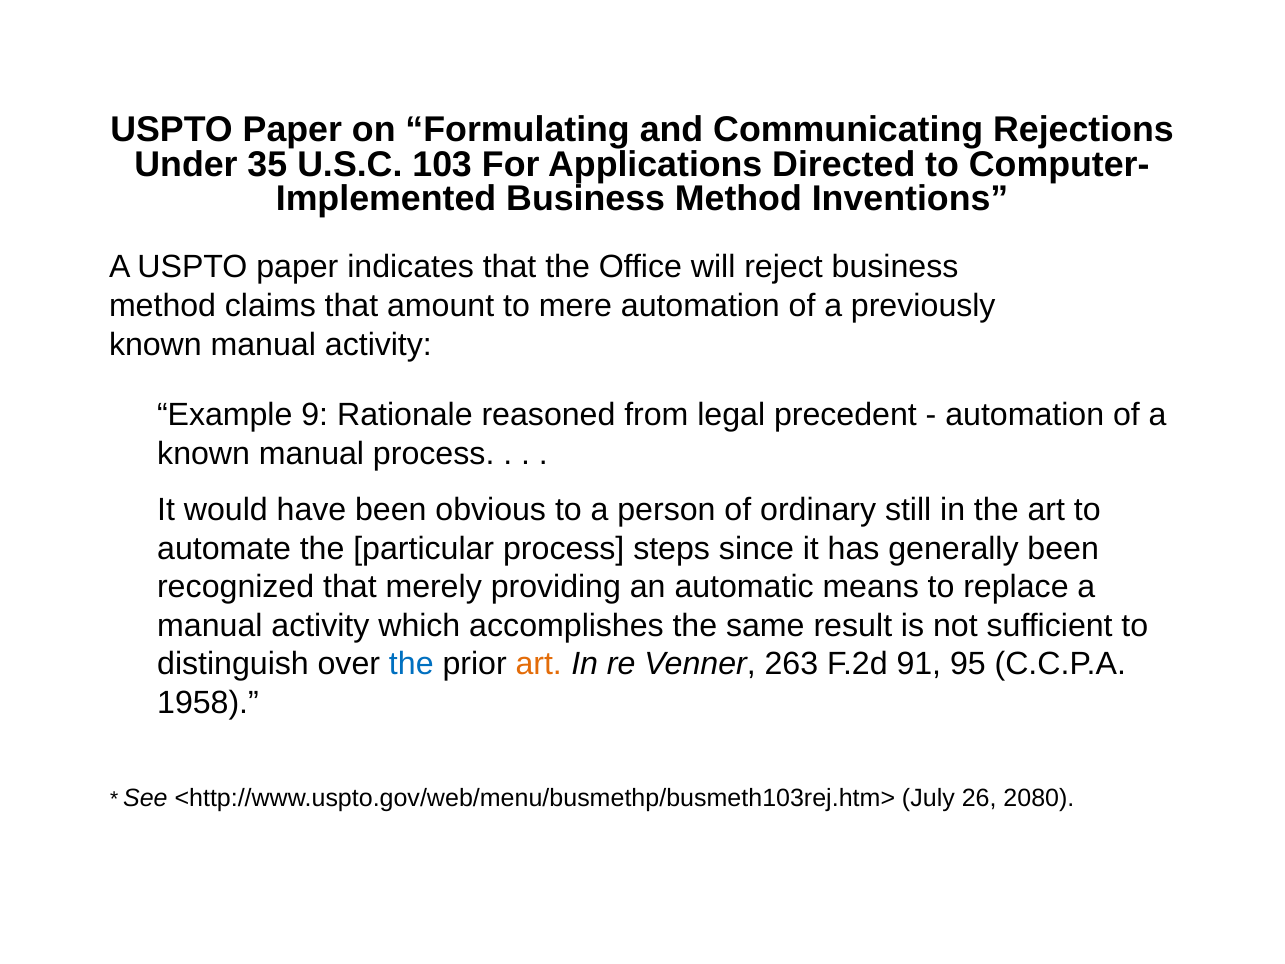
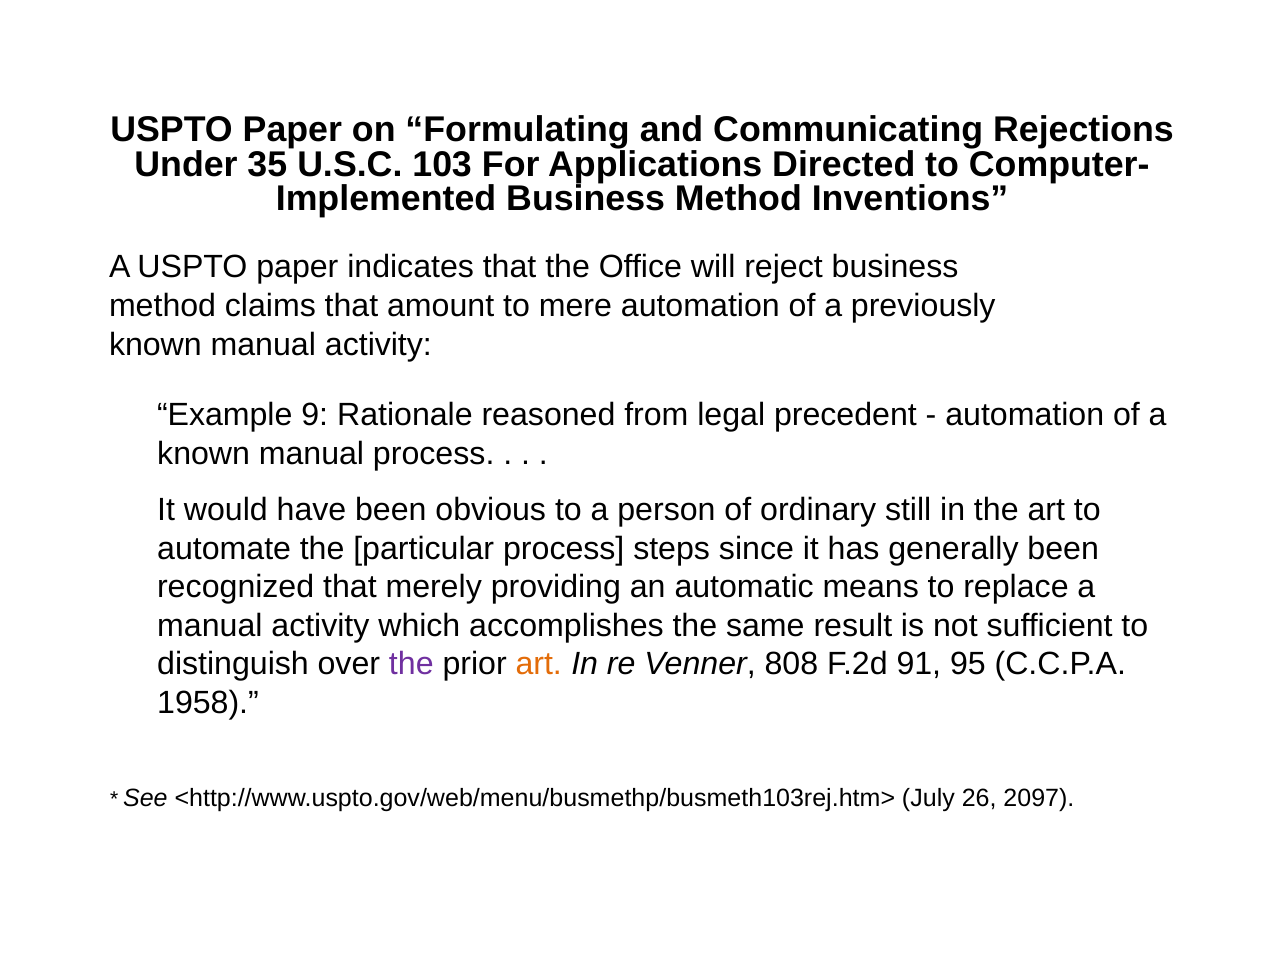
the at (411, 664) colour: blue -> purple
263: 263 -> 808
2080: 2080 -> 2097
